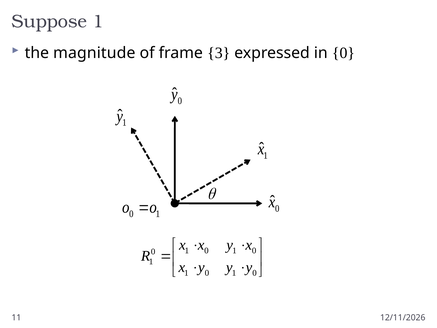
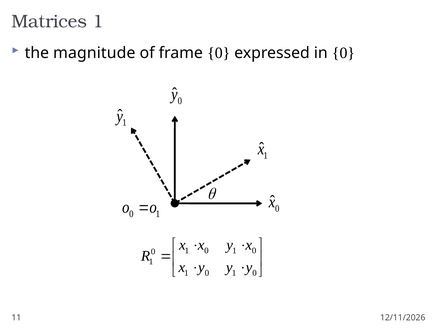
Suppose: Suppose -> Matrices
frame 3: 3 -> 0
